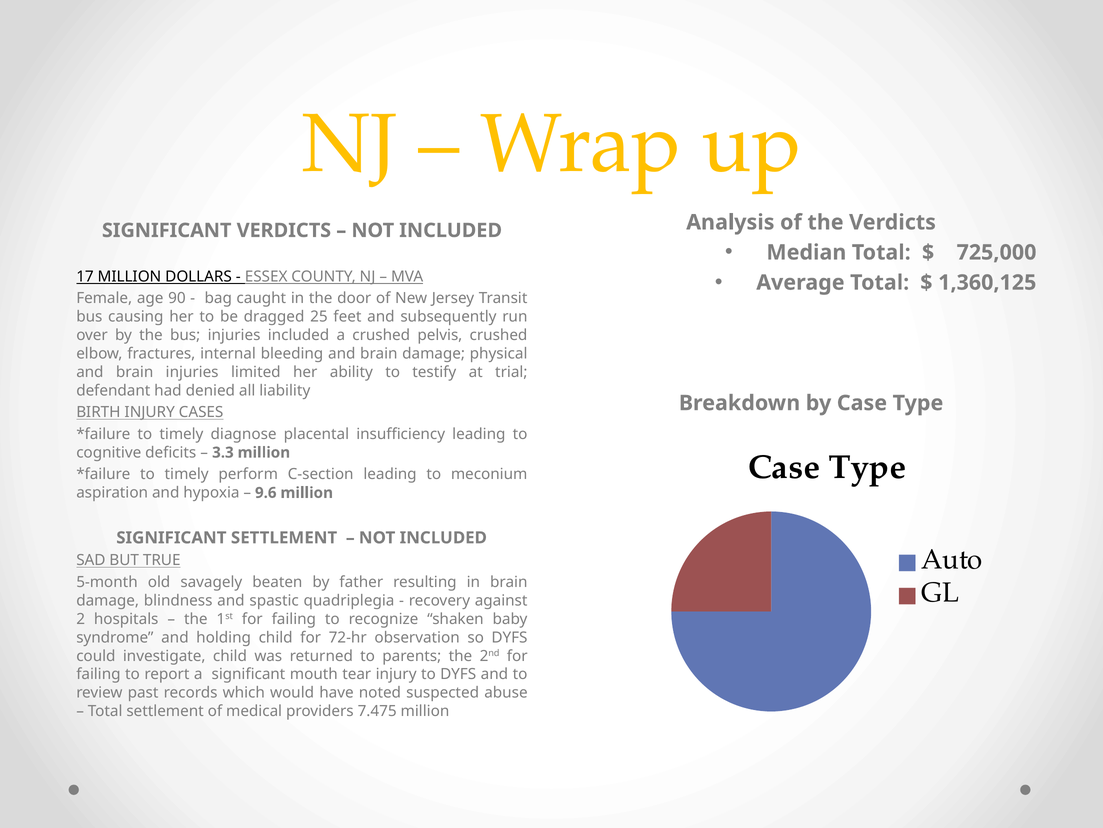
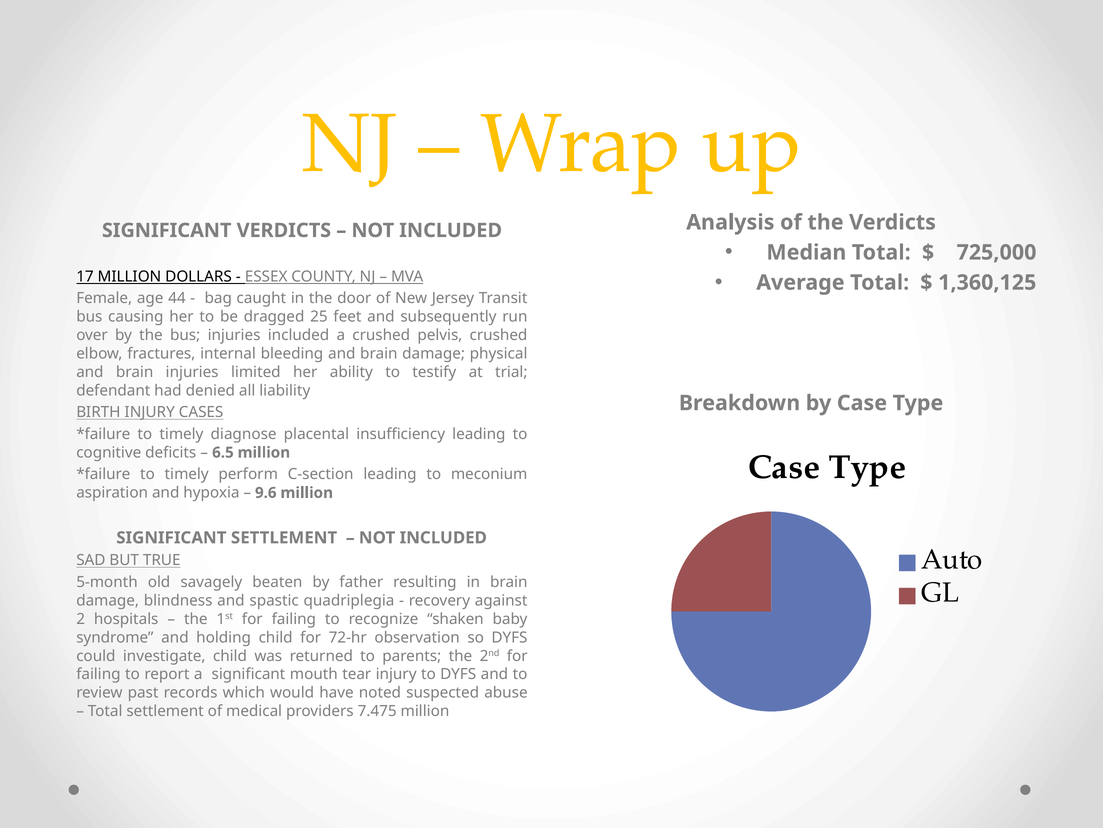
90: 90 -> 44
3.3: 3.3 -> 6.5
